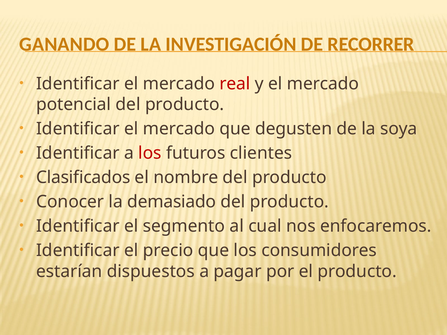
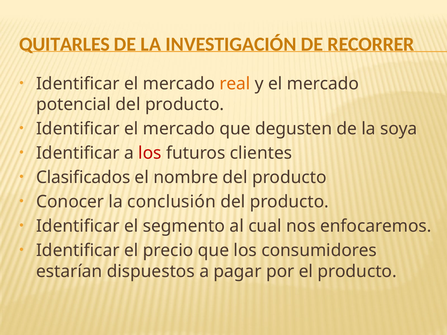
GANANDO: GANANDO -> QUITARLES
real colour: red -> orange
demasiado: demasiado -> conclusión
